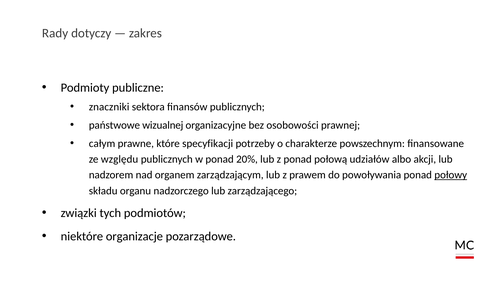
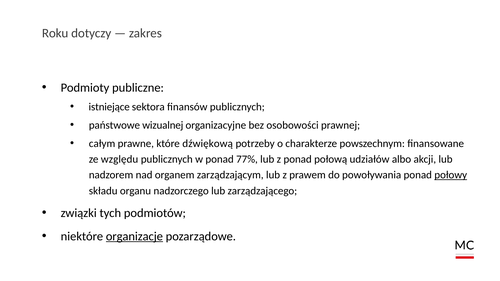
Rady: Rady -> Roku
znaczniki: znaczniki -> istniejące
specyfikacji: specyfikacji -> dźwiękową
20%: 20% -> 77%
organizacje underline: none -> present
